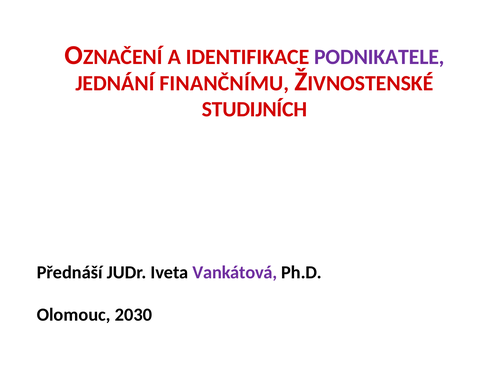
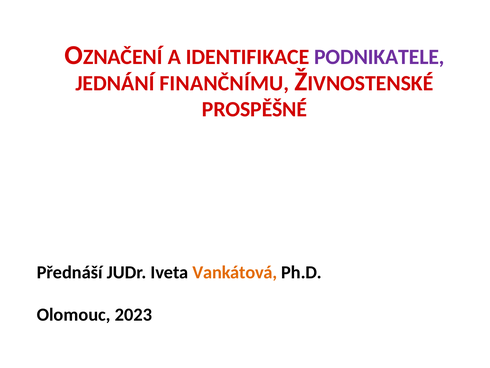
STUDIJNÍCH: STUDIJNÍCH -> PROSPĚŠNÉ
Vankátová colour: purple -> orange
2030: 2030 -> 2023
